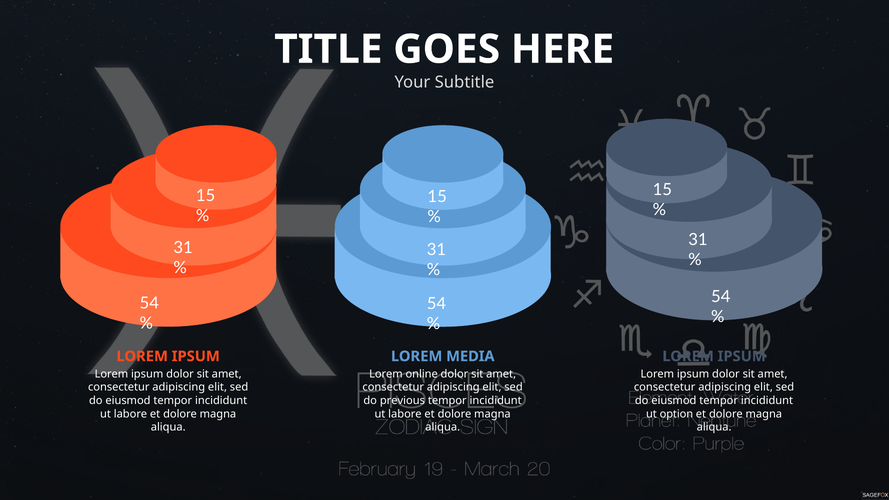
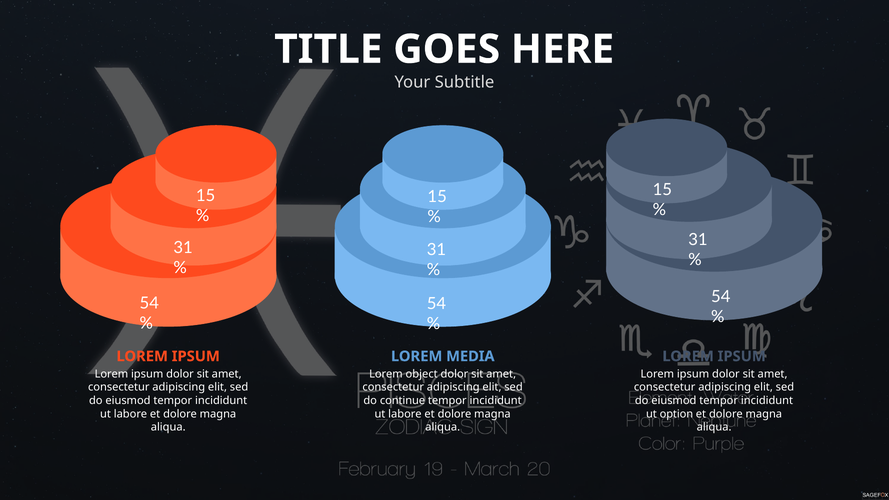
online: online -> object
previous: previous -> continue
